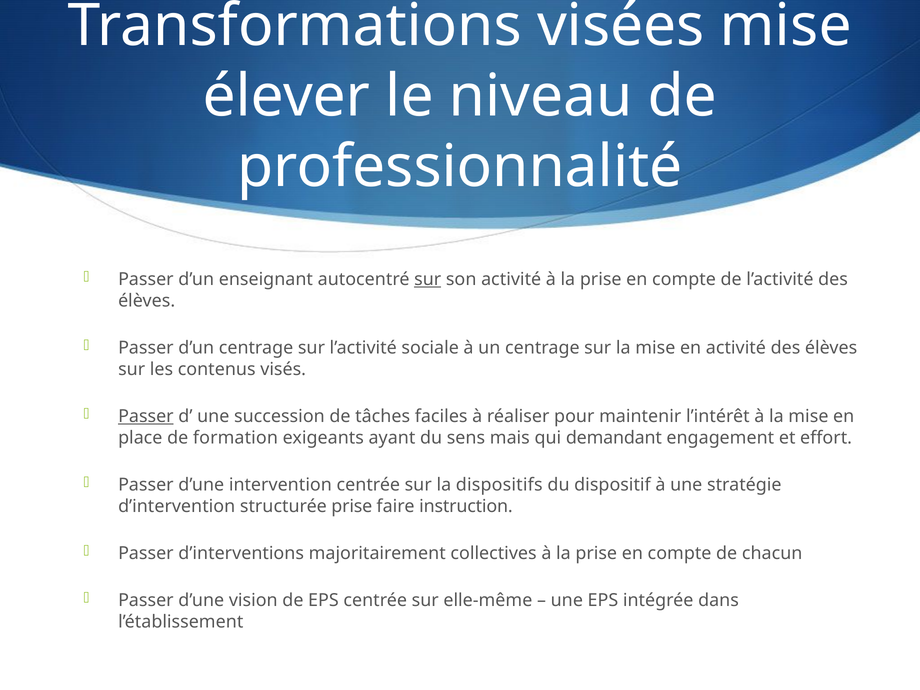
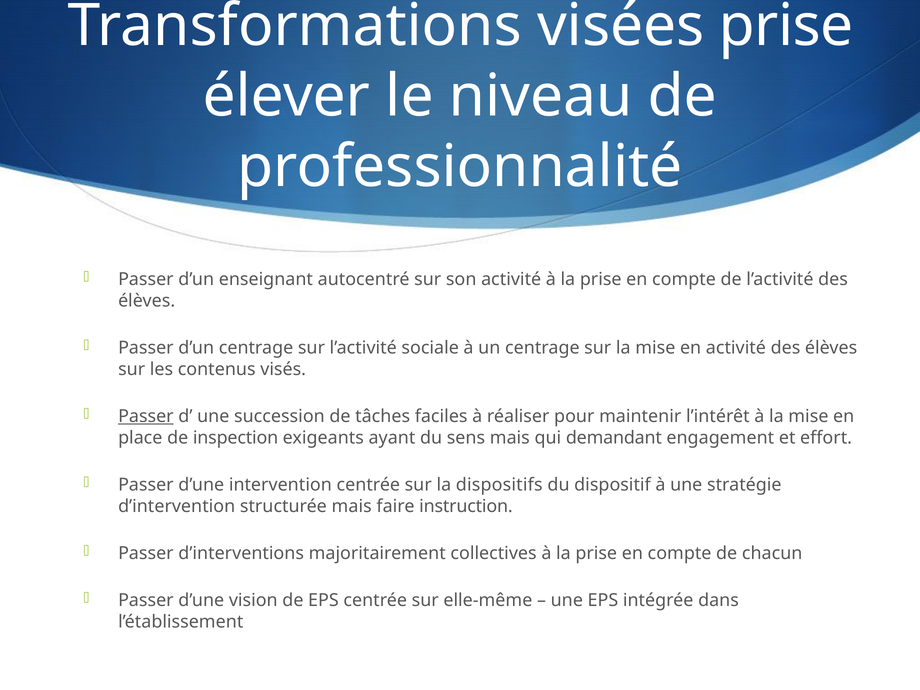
visées mise: mise -> prise
sur at (428, 279) underline: present -> none
formation: formation -> inspection
structurée prise: prise -> mais
